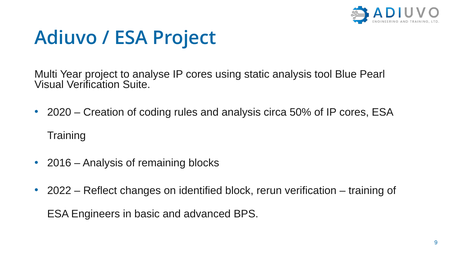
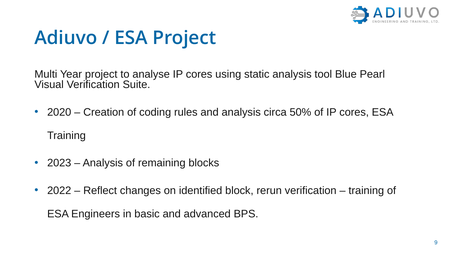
2016: 2016 -> 2023
